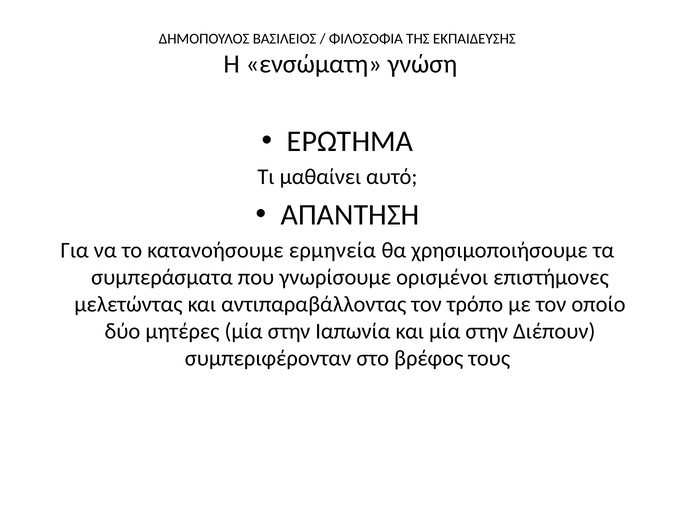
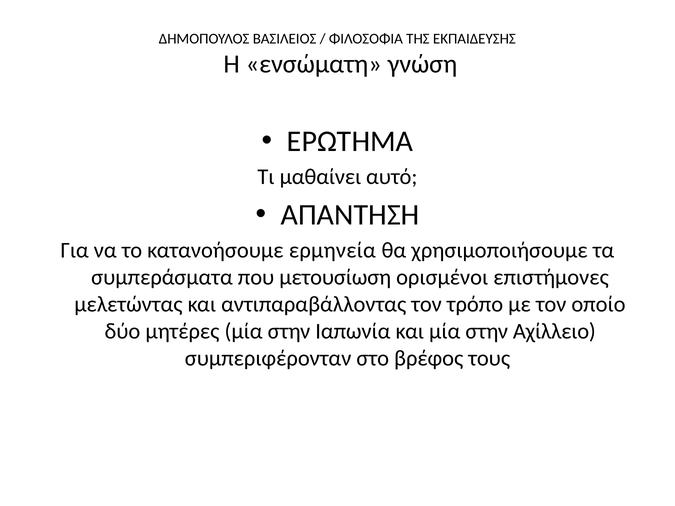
γνωρίσουμε: γνωρίσουμε -> μετουσίωση
Διέπουν: Διέπουν -> Αχίλλειο
